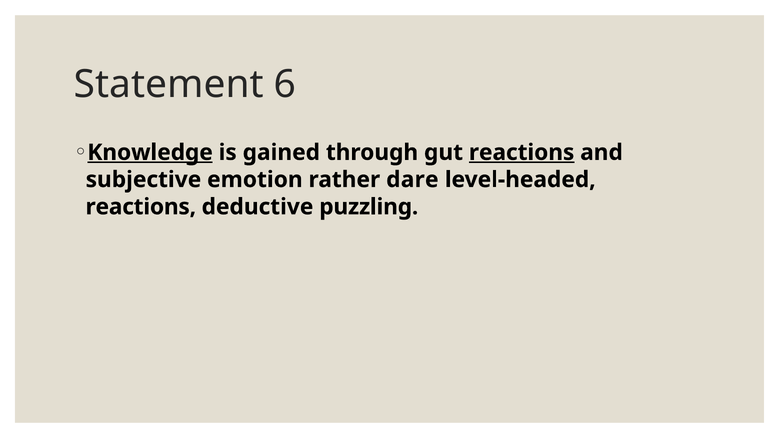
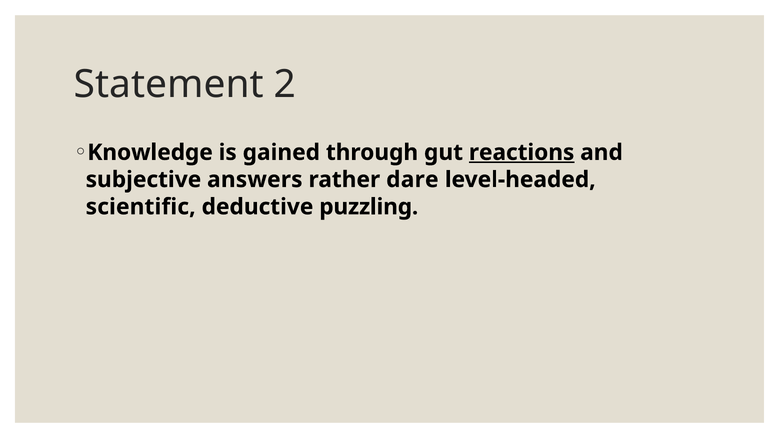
6: 6 -> 2
Knowledge underline: present -> none
emotion: emotion -> answers
reactions at (141, 207): reactions -> scientific
